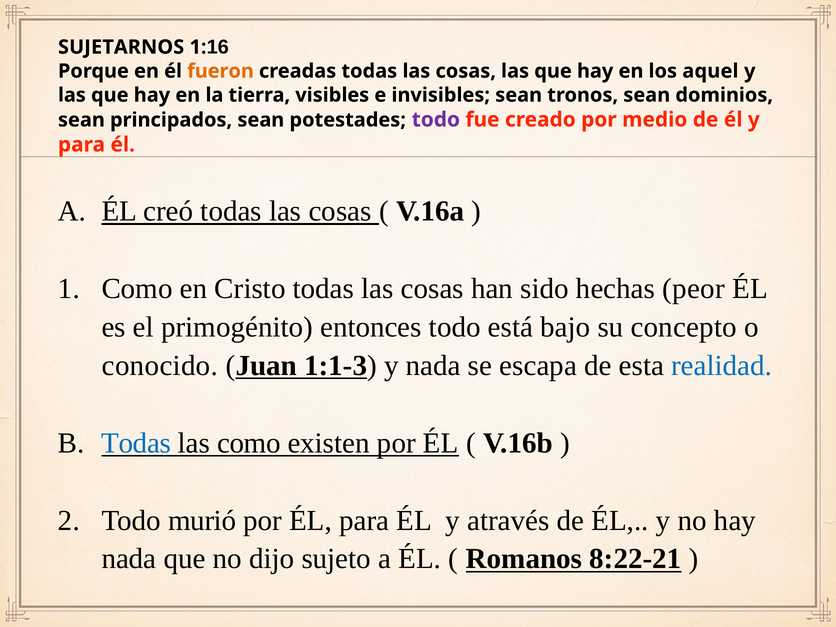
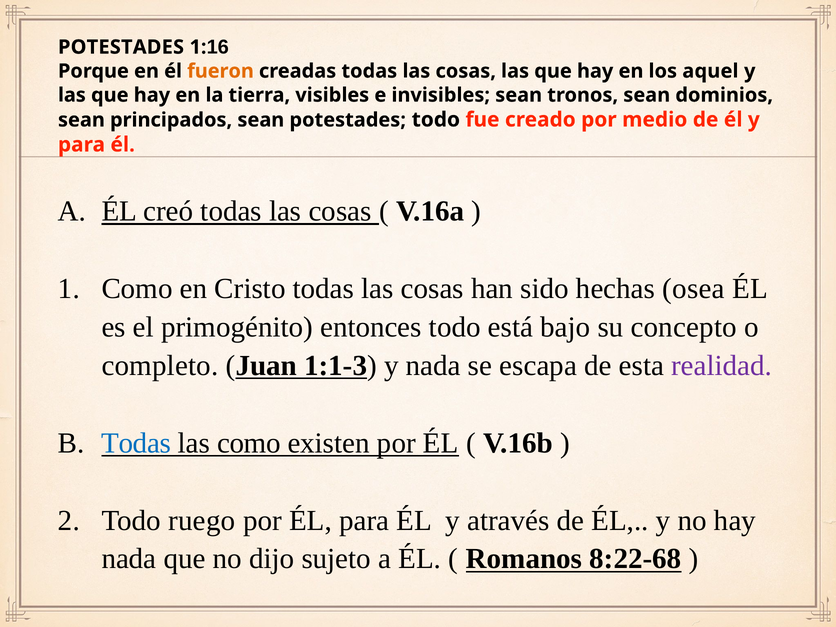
SUJETARNOS at (121, 47): SUJETARNOS -> POTESTADES
todo at (436, 120) colour: purple -> black
peor: peor -> osea
conocido: conocido -> completo
realidad colour: blue -> purple
murió: murió -> ruego
8:22-21: 8:22-21 -> 8:22-68
